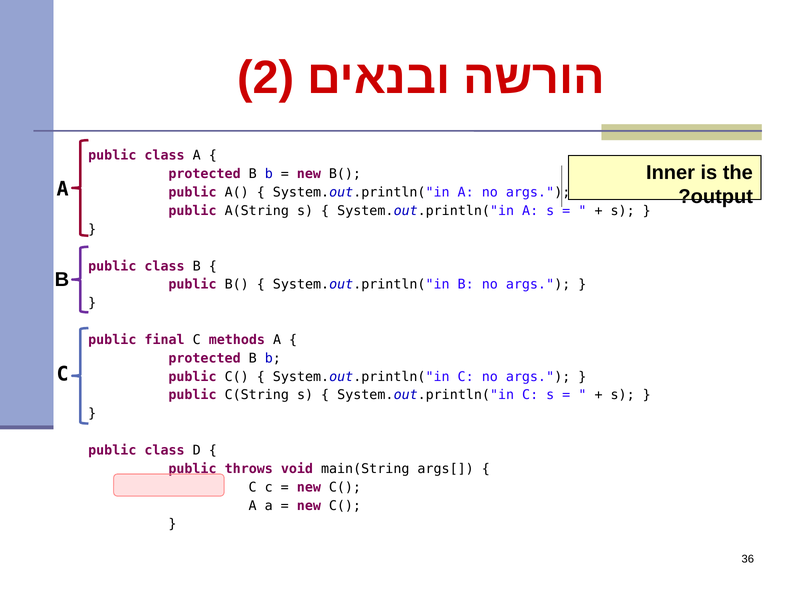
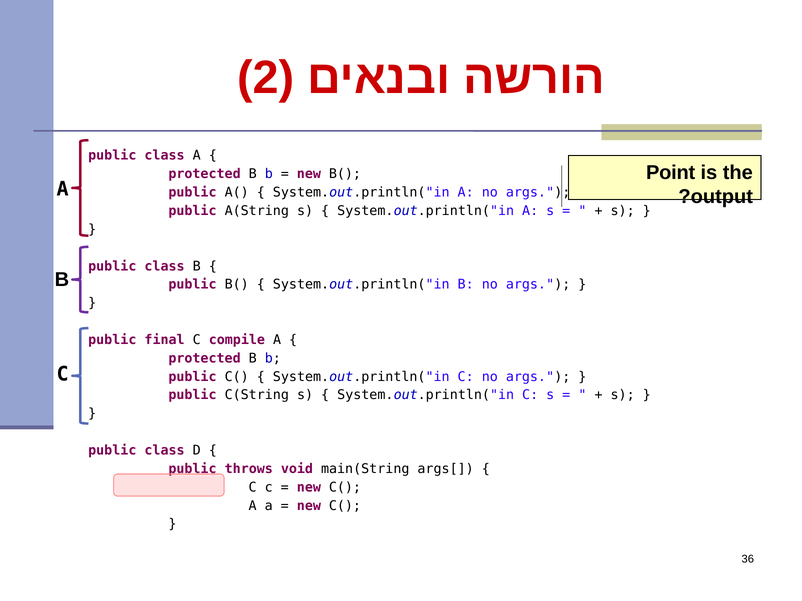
Inner: Inner -> Point
methods: methods -> compile
